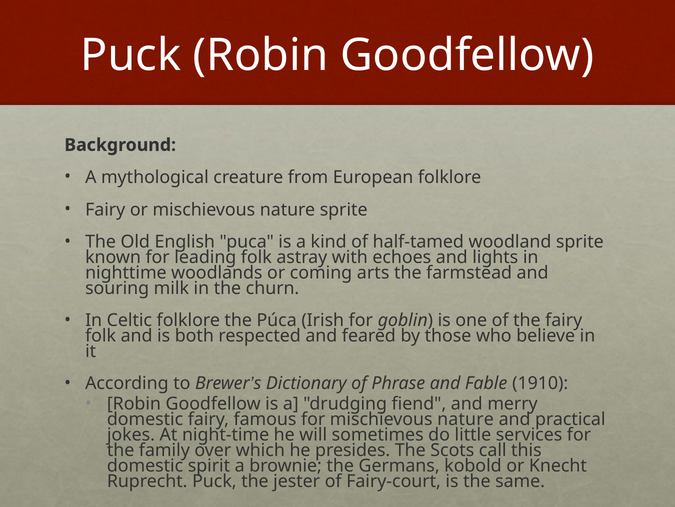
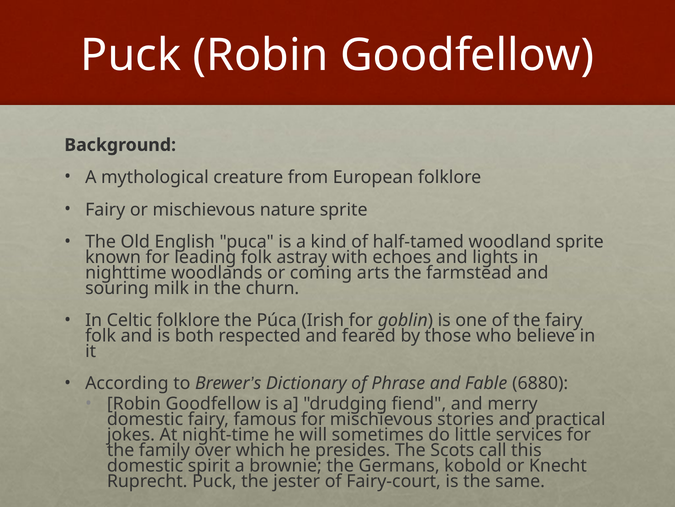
1910: 1910 -> 6880
for mischievous nature: nature -> stories
